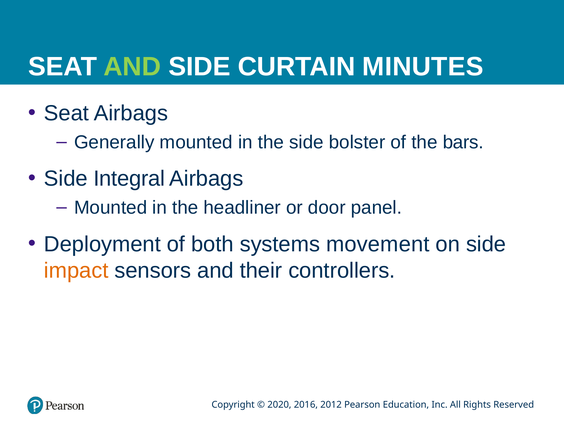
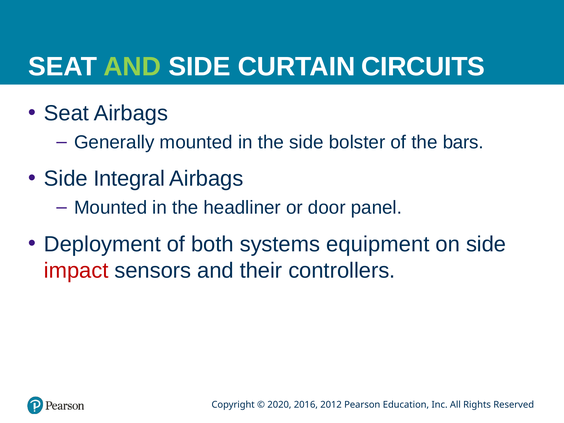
MINUTES: MINUTES -> CIRCUITS
movement: movement -> equipment
impact colour: orange -> red
